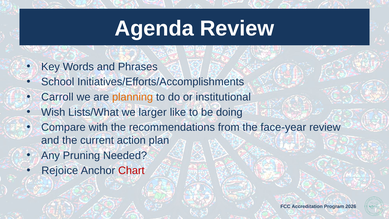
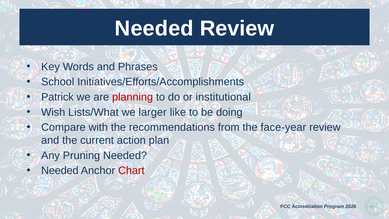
Agenda at (154, 29): Agenda -> Needed
Carroll: Carroll -> Patrick
planning colour: orange -> red
Rejoice at (60, 170): Rejoice -> Needed
